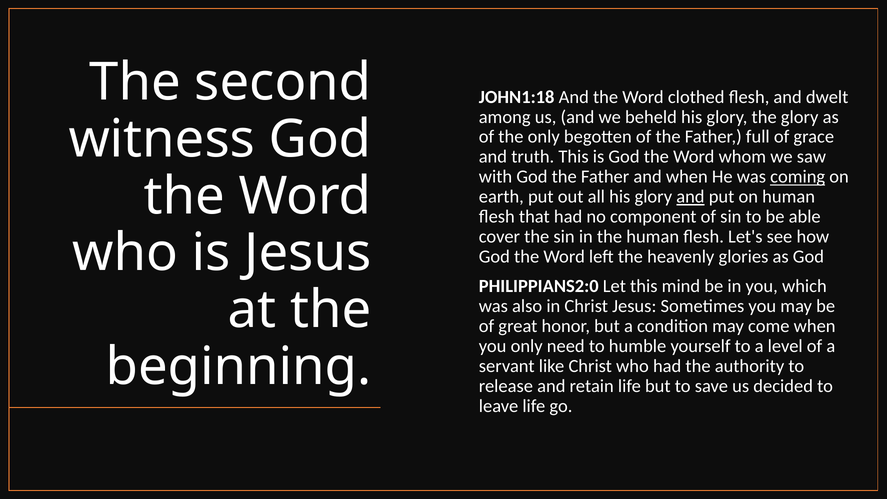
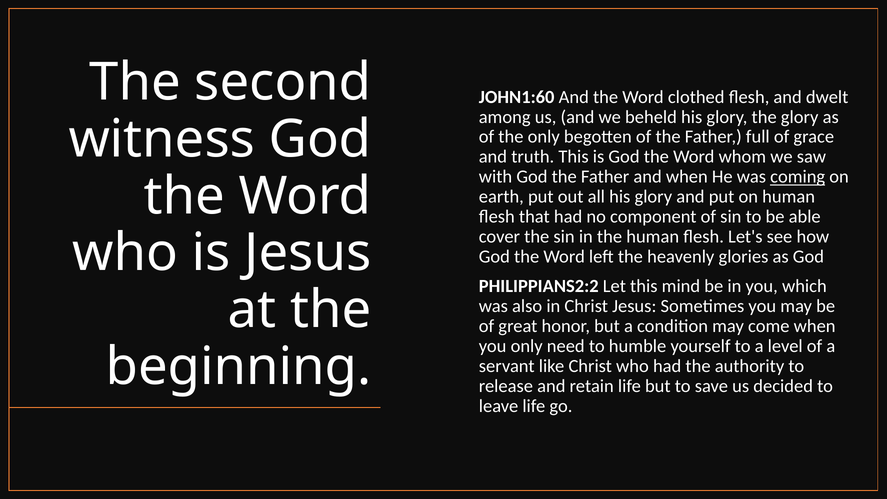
JOHN1:18: JOHN1:18 -> JOHN1:60
and at (690, 197) underline: present -> none
PHILIPPIANS2:0: PHILIPPIANS2:0 -> PHILIPPIANS2:2
